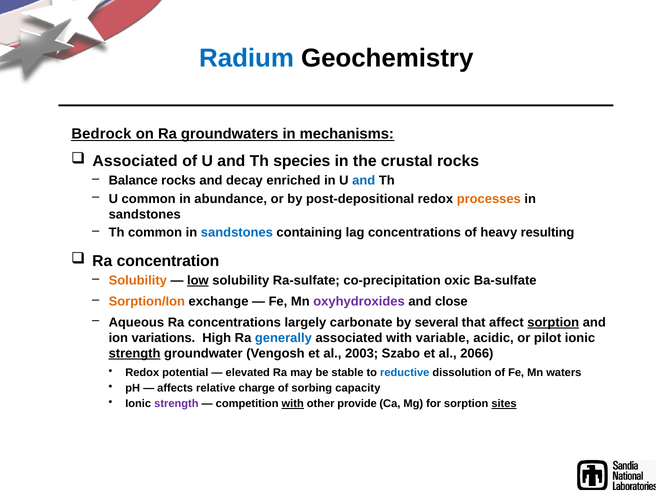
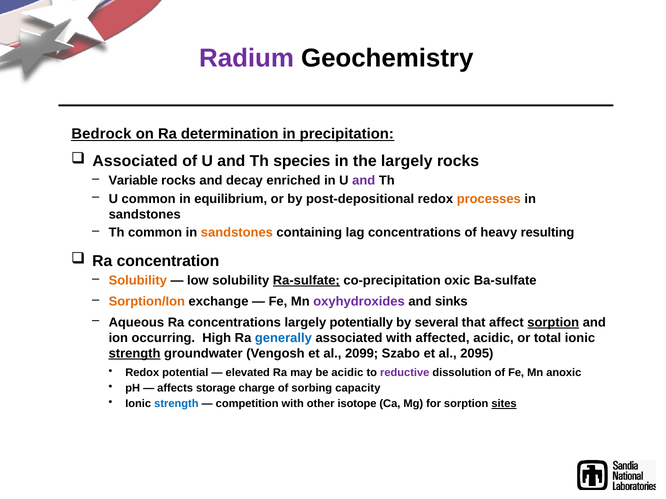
Radium colour: blue -> purple
groundwaters: groundwaters -> determination
mechanisms: mechanisms -> precipitation
the crustal: crustal -> largely
Balance: Balance -> Variable
and at (364, 181) colour: blue -> purple
abundance: abundance -> equilibrium
sandstones at (237, 233) colour: blue -> orange
low underline: present -> none
Ra-sulfate underline: none -> present
close: close -> sinks
carbonate: carbonate -> potentially
variations: variations -> occurring
variable: variable -> affected
pilot: pilot -> total
2003: 2003 -> 2099
2066: 2066 -> 2095
be stable: stable -> acidic
reductive colour: blue -> purple
waters: waters -> anoxic
relative: relative -> storage
strength at (176, 404) colour: purple -> blue
with at (293, 404) underline: present -> none
provide: provide -> isotope
